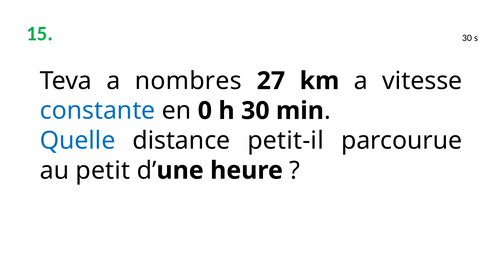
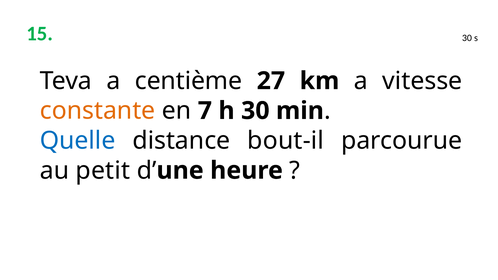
nombres: nombres -> centième
constante colour: blue -> orange
0: 0 -> 7
petit-il: petit-il -> bout-il
